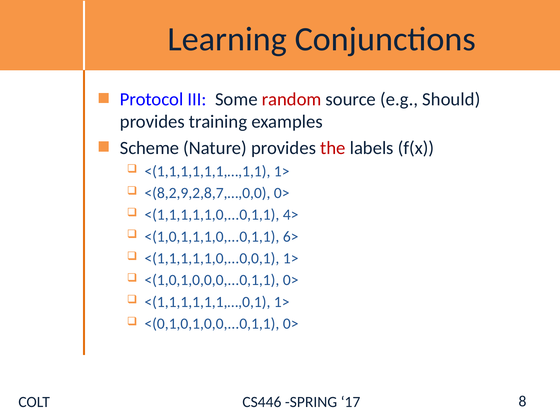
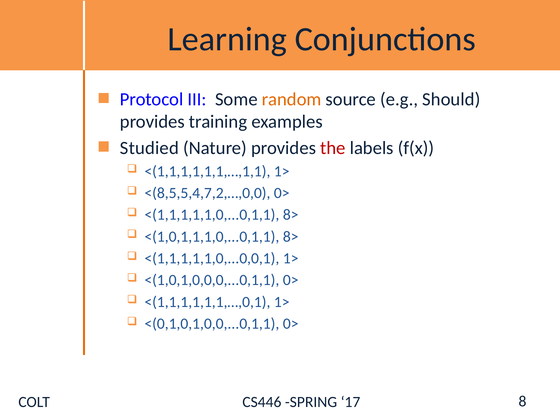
random colour: red -> orange
Scheme: Scheme -> Studied
<(8,2,9,2,8,7,…,0,0: <(8,2,9,2,8,7,…,0,0 -> <(8,5,5,4,7,2,…,0,0
<(1,1,1,1,1,0,...0,1,1 4>: 4> -> 8>
<(1,0,1,1,1,0,...0,1,1 6>: 6> -> 8>
